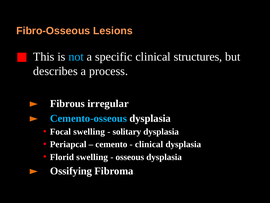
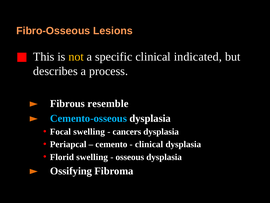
not colour: light blue -> yellow
structures: structures -> indicated
irregular: irregular -> resemble
solitary: solitary -> cancers
